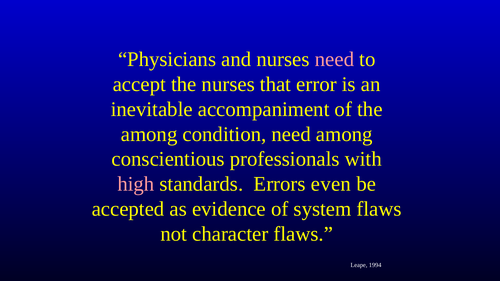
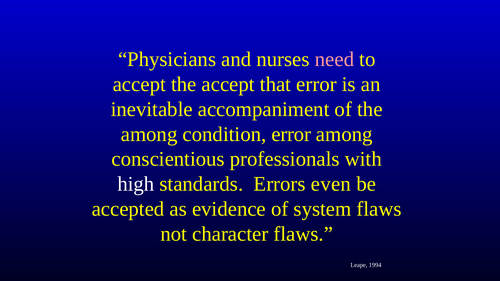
the nurses: nurses -> accept
condition need: need -> error
high colour: pink -> white
